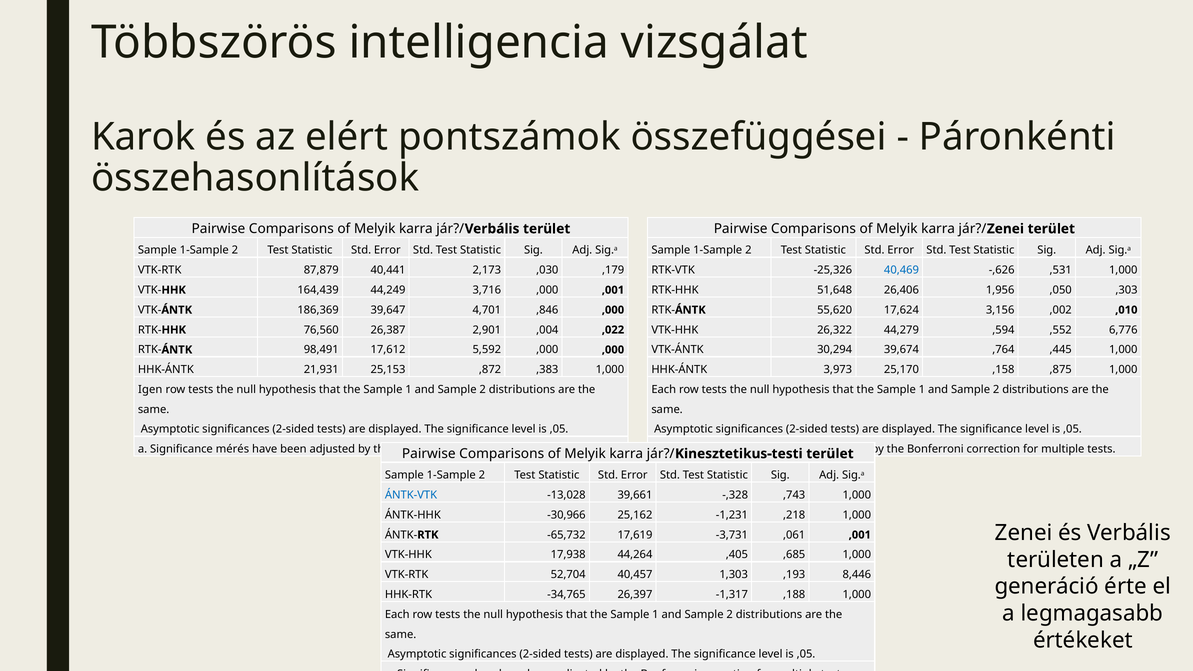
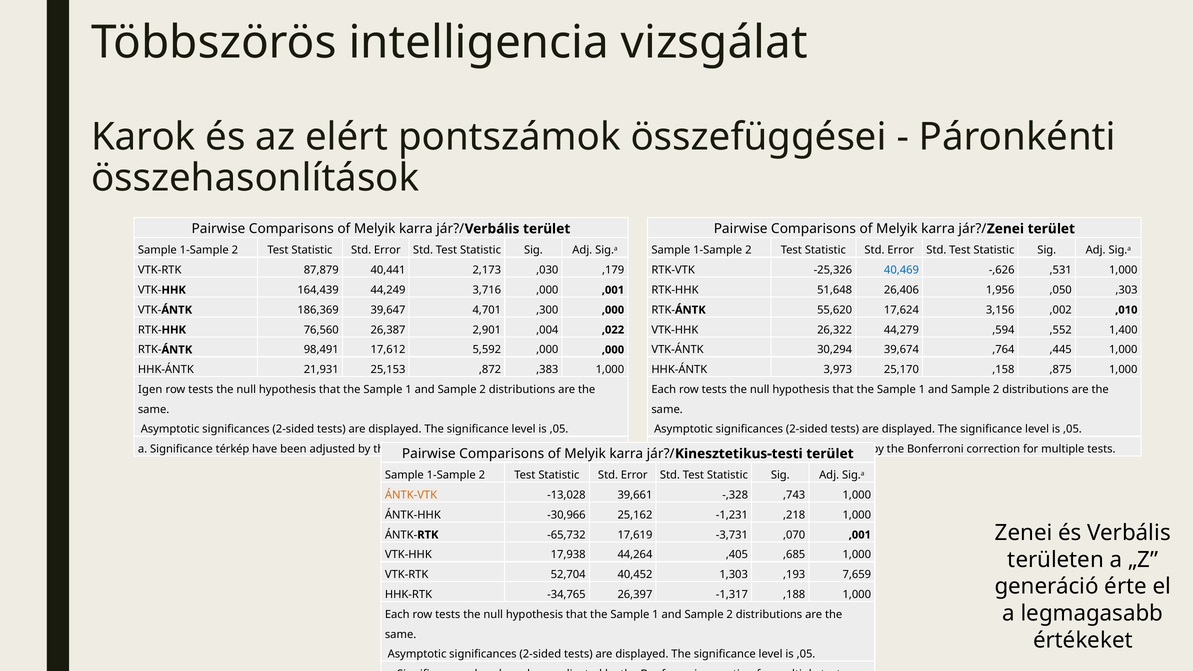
,846: ,846 -> ,300
6,776: 6,776 -> 1,400
mérés: mérés -> térkép
ÁNTK-VTK colour: blue -> orange
,061: ,061 -> ,070
40,457: 40,457 -> 40,452
8,446: 8,446 -> 7,659
